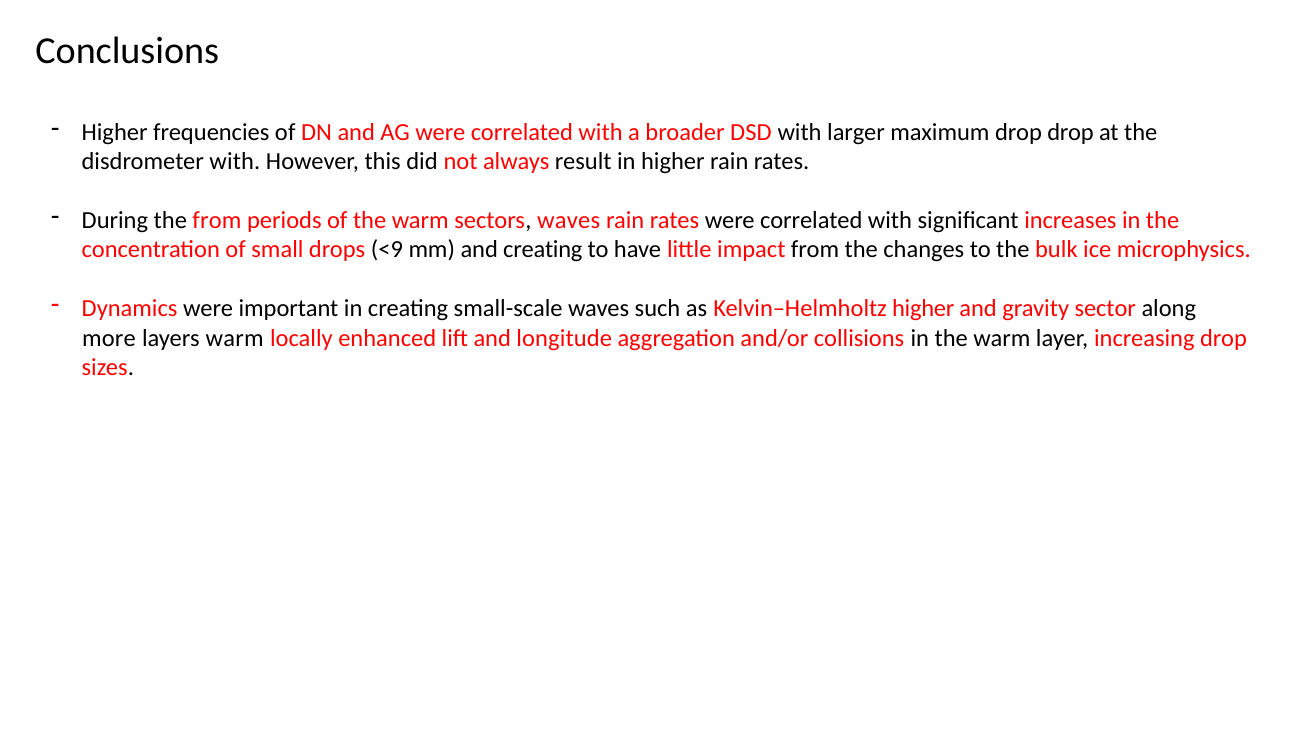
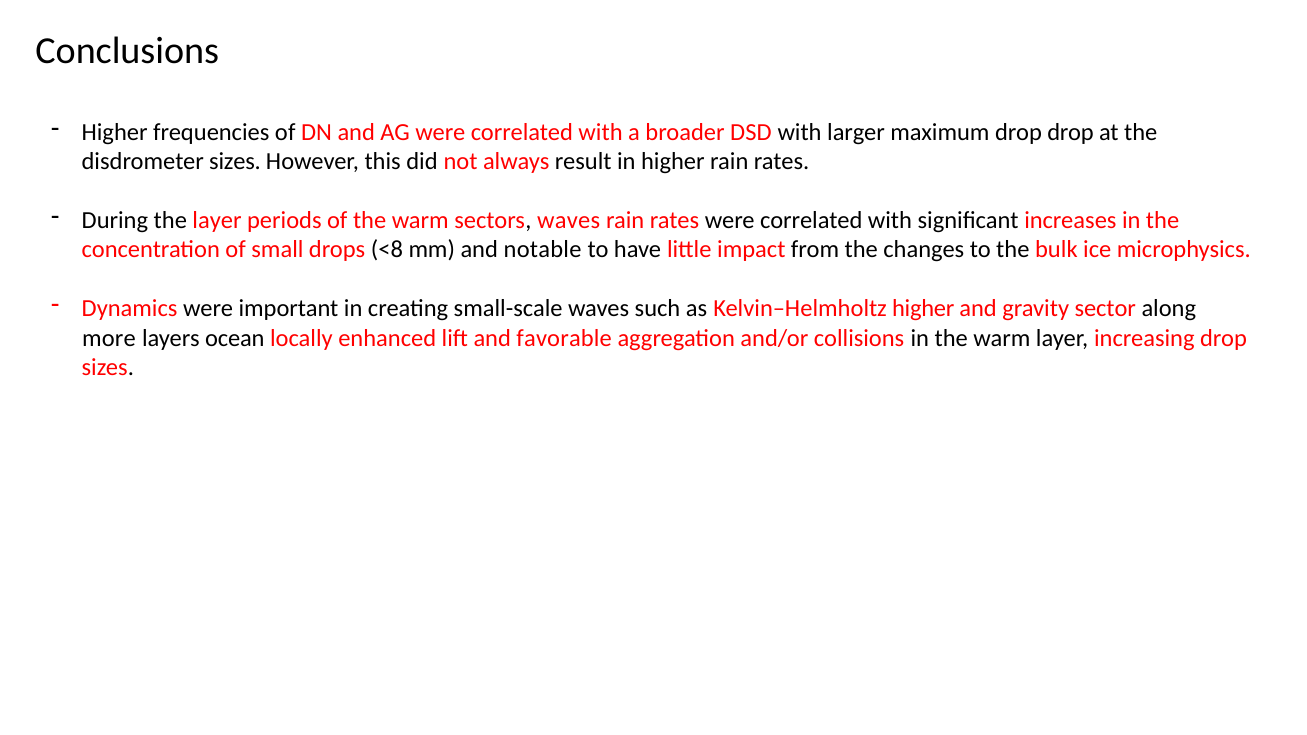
disdrometer with: with -> sizes
the from: from -> layer
<9: <9 -> <8
and creating: creating -> notable
layers warm: warm -> ocean
longitude: longitude -> favorable
